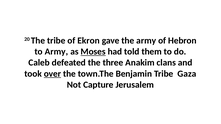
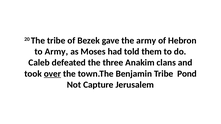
Ekron: Ekron -> Bezek
Moses underline: present -> none
Gaza: Gaza -> Pond
